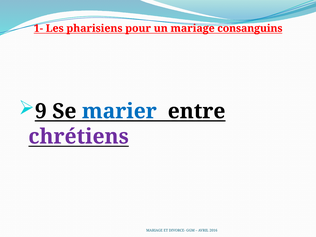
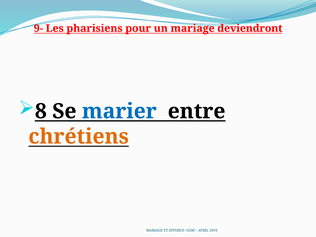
1-: 1- -> 9-
consanguins: consanguins -> deviendront
9: 9 -> 8
chrétiens colour: purple -> orange
